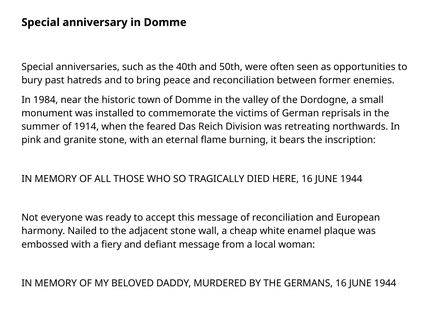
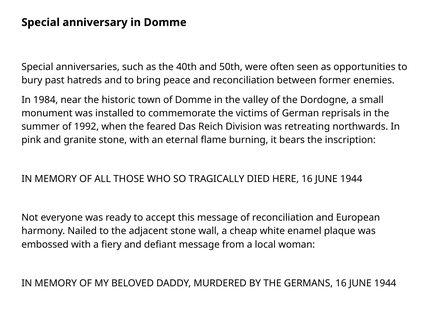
1914: 1914 -> 1992
